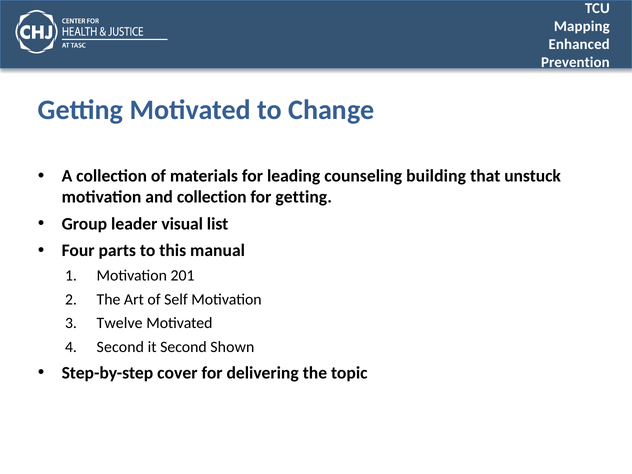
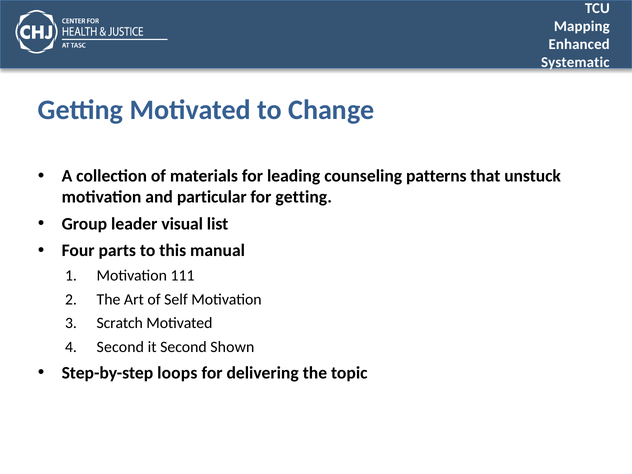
Prevention: Prevention -> Systematic
building: building -> patterns
and collection: collection -> particular
201: 201 -> 111
Twelve: Twelve -> Scratch
cover: cover -> loops
